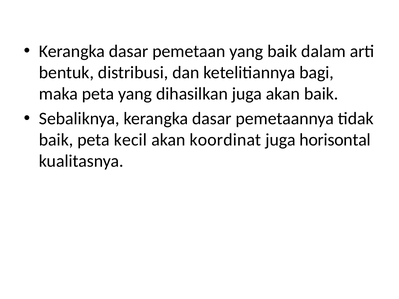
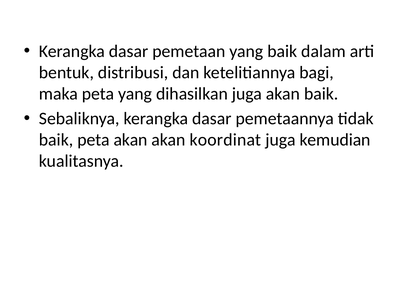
peta kecil: kecil -> akan
horisontal: horisontal -> kemudian
